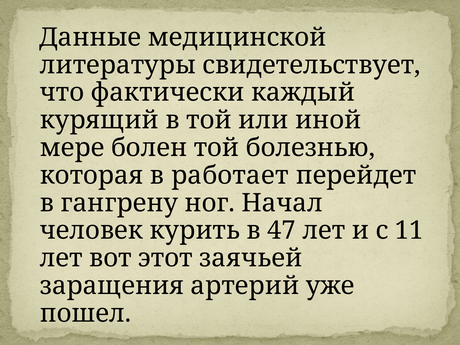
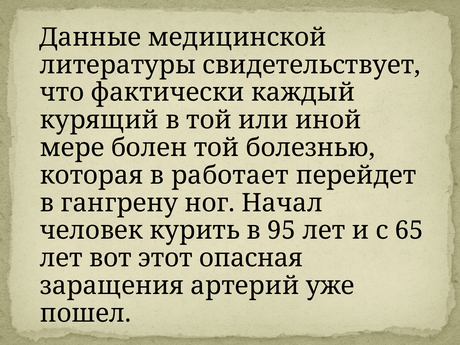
47: 47 -> 95
11: 11 -> 65
заячьей: заячьей -> опасная
